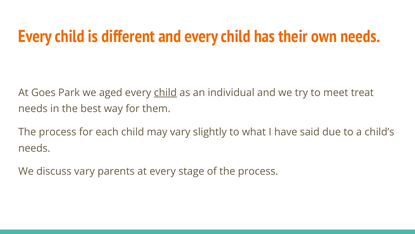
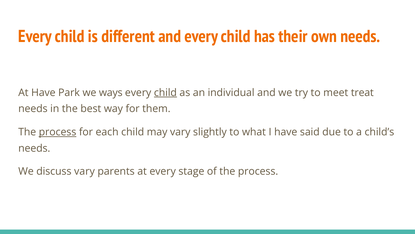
At Goes: Goes -> Have
aged: aged -> ways
process at (58, 132) underline: none -> present
